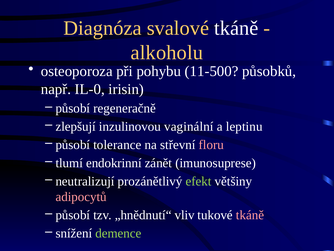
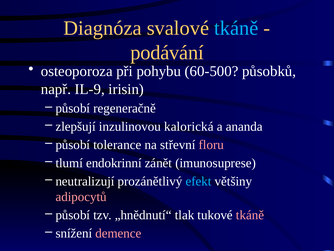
tkáně at (236, 28) colour: white -> light blue
alkoholu: alkoholu -> podávání
11-500: 11-500 -> 60-500
IL-0: IL-0 -> IL-9
vaginální: vaginální -> kalorická
leptinu: leptinu -> ananda
efekt colour: light green -> light blue
vliv: vliv -> tlak
demence colour: light green -> pink
